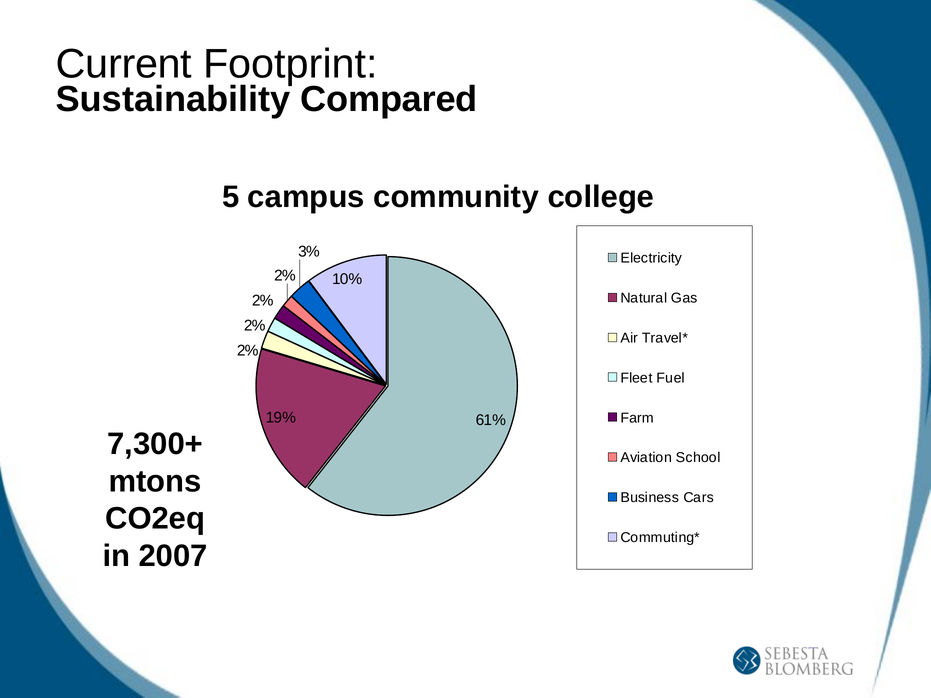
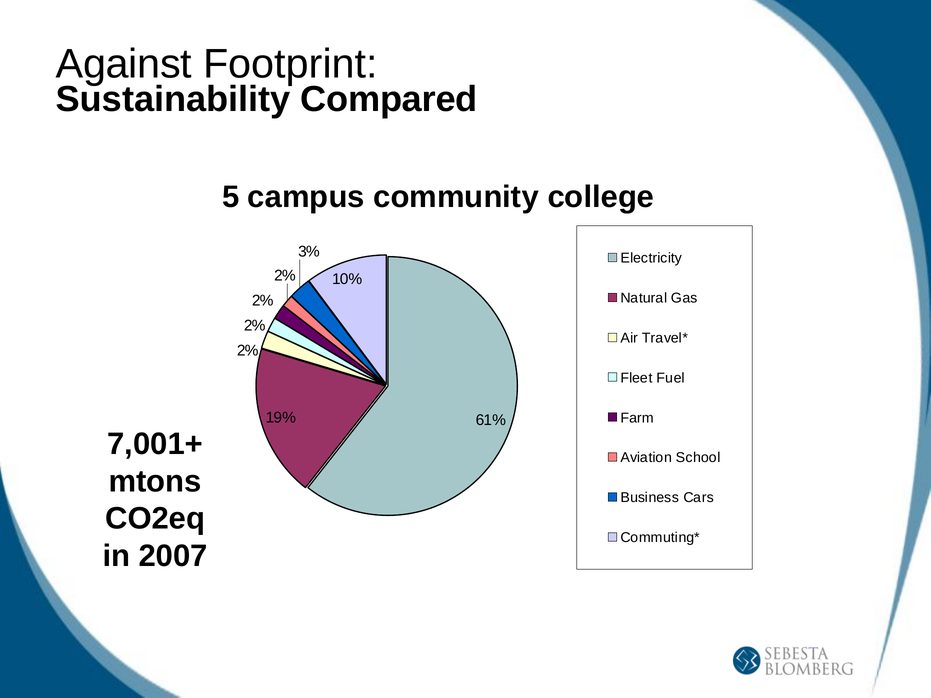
Current: Current -> Against
7,300+: 7,300+ -> 7,001+
